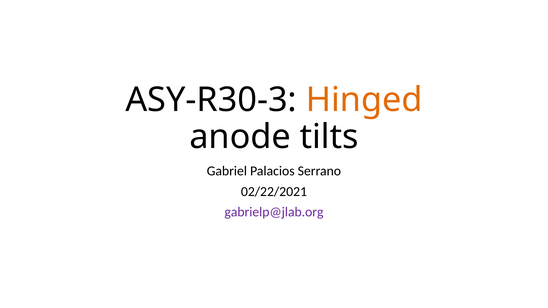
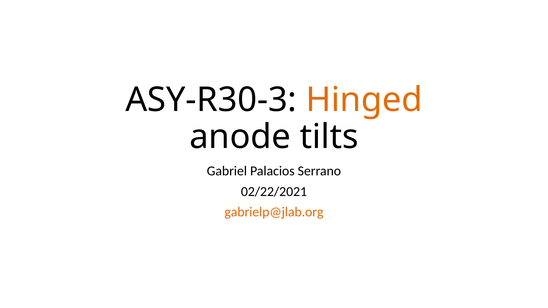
gabrielp@jlab.org colour: purple -> orange
